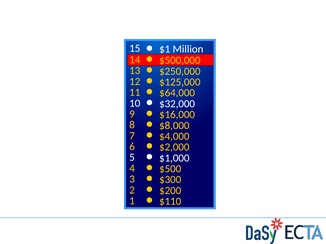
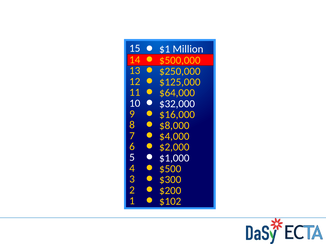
$110: $110 -> $102
